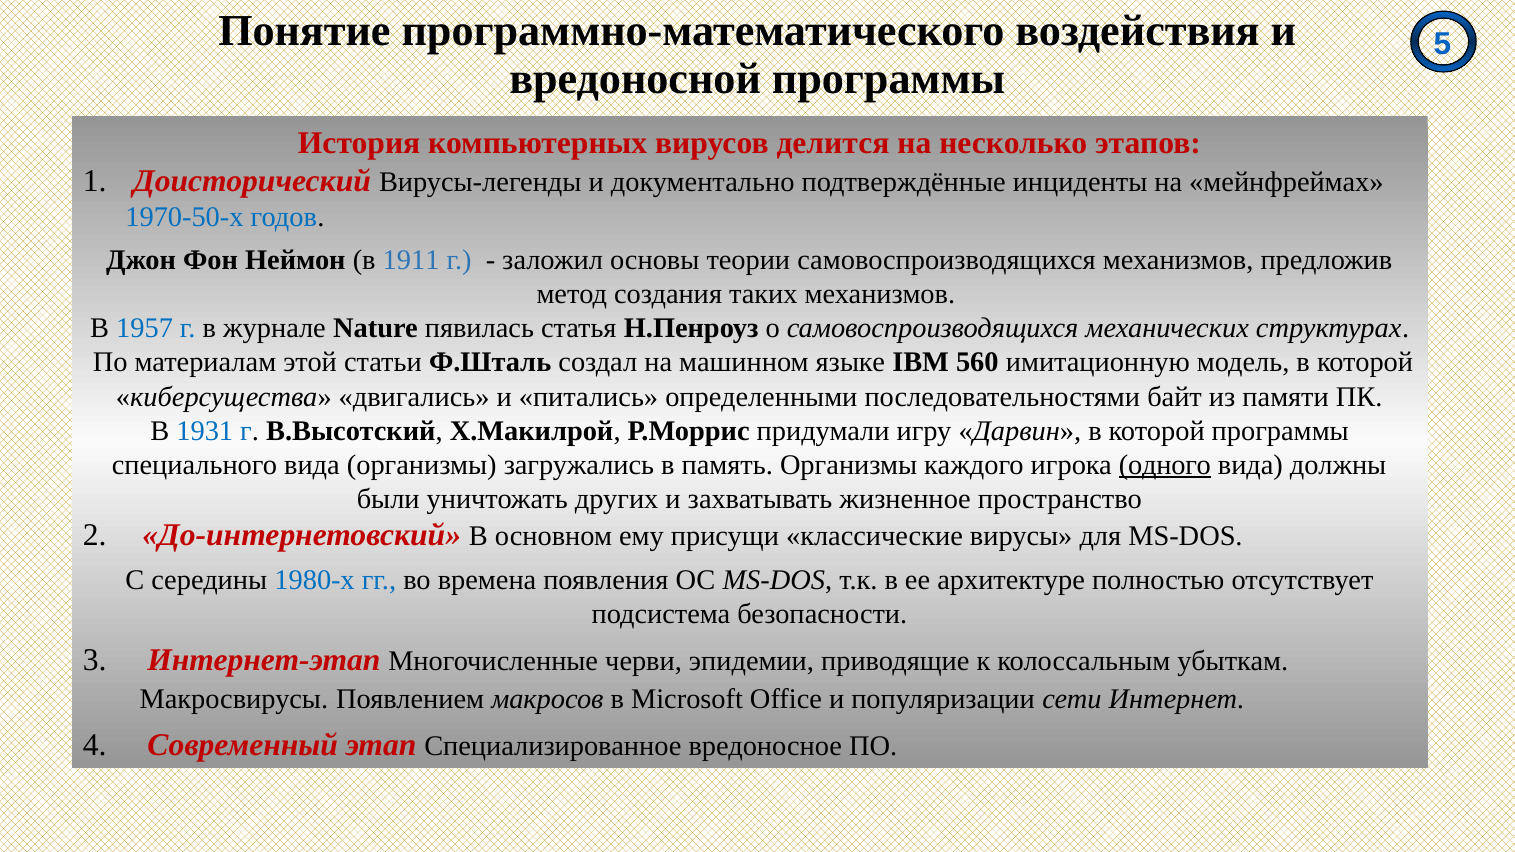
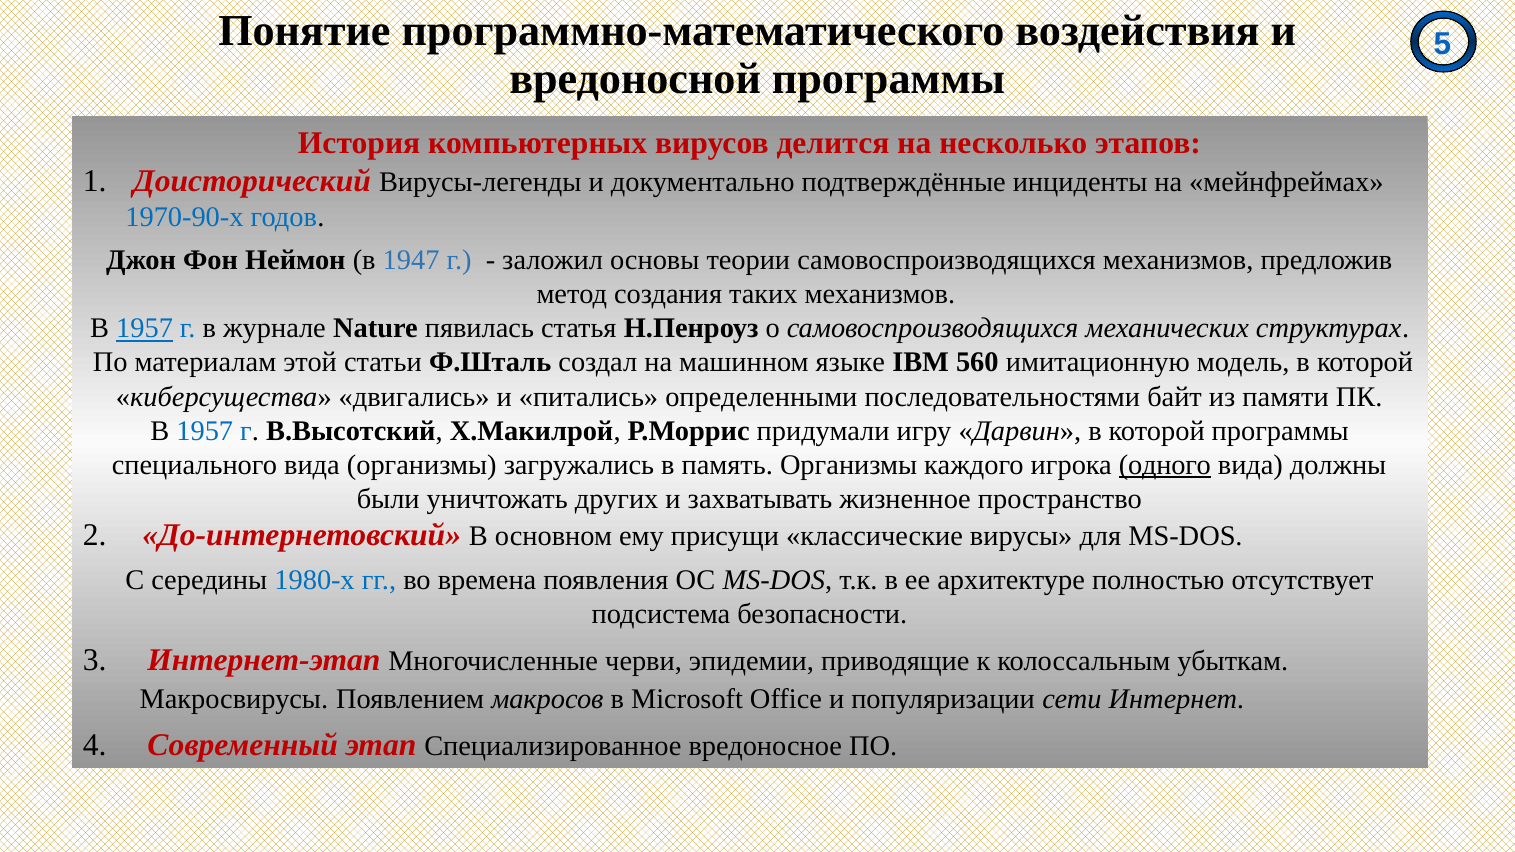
1970-50-х: 1970-50-х -> 1970-90-х
1911: 1911 -> 1947
1957 at (145, 329) underline: none -> present
1931 at (205, 431): 1931 -> 1957
